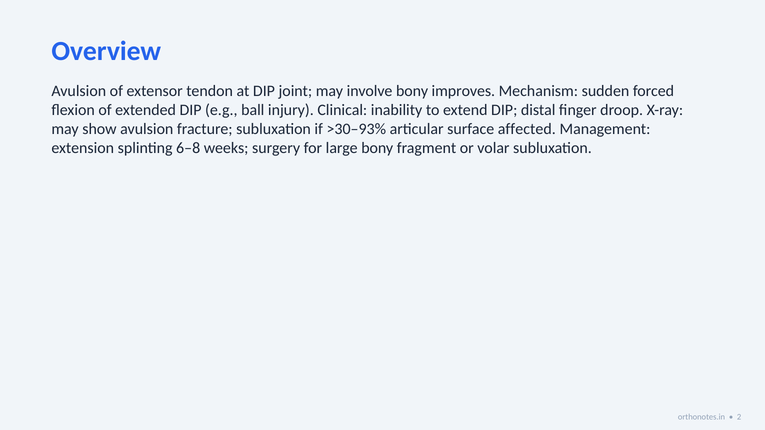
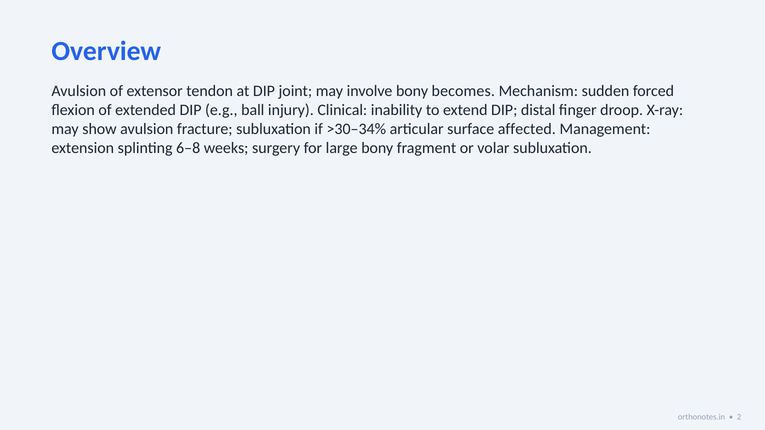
improves: improves -> becomes
>30–93%: >30–93% -> >30–34%
